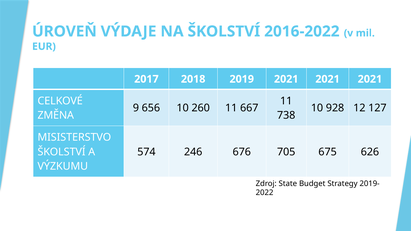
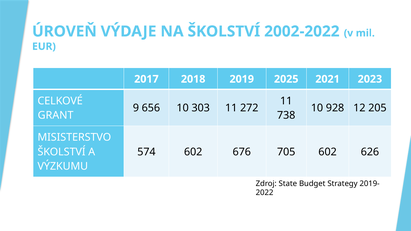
2016-2022: 2016-2022 -> 2002-2022
2019 2021: 2021 -> 2025
2021 at (370, 79): 2021 -> 2023
260: 260 -> 303
667: 667 -> 272
127: 127 -> 205
ZMĚNA: ZMĚNA -> GRANT
574 246: 246 -> 602
705 675: 675 -> 602
